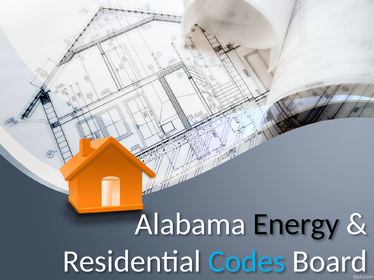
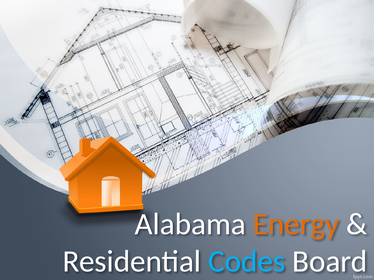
Energy colour: black -> orange
